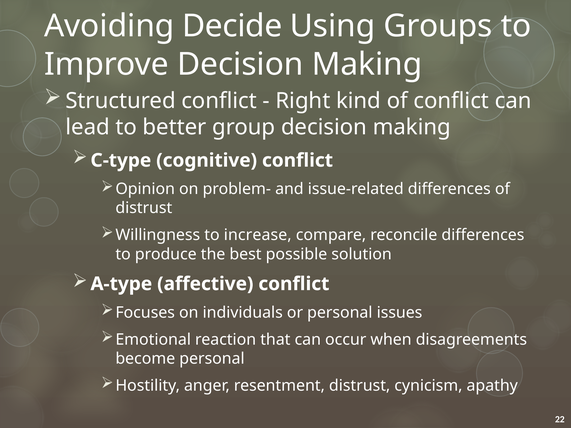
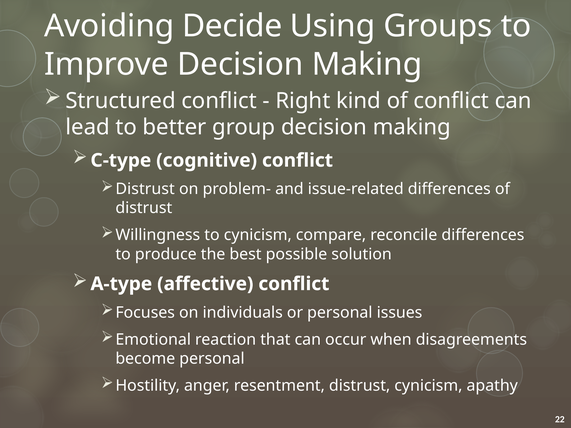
Opinion at (145, 189): Opinion -> Distrust
to increase: increase -> cynicism
